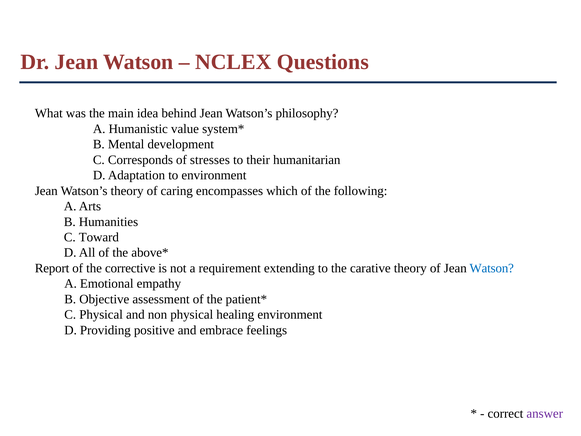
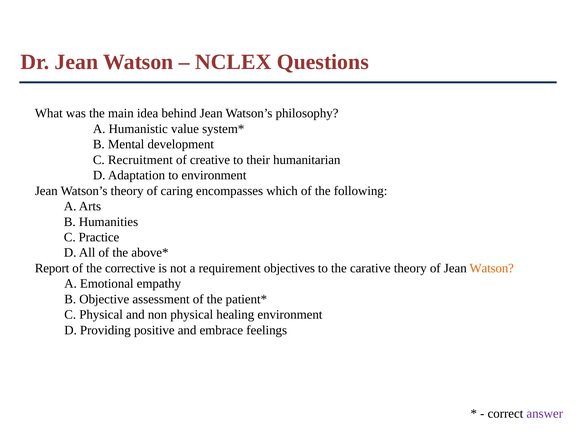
Corresponds: Corresponds -> Recruitment
stresses: stresses -> creative
Toward: Toward -> Practice
extending: extending -> objectives
Watson at (492, 268) colour: blue -> orange
